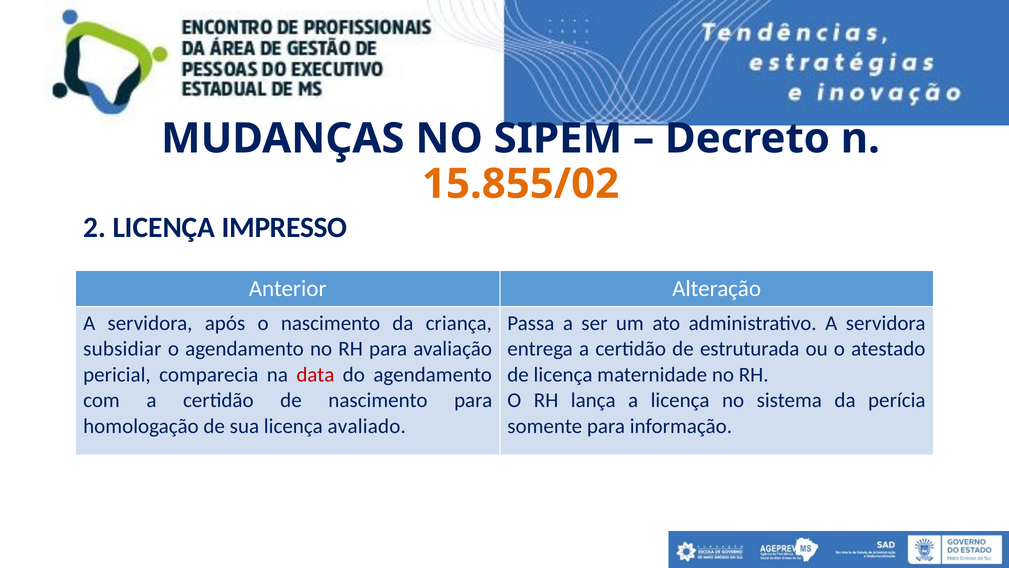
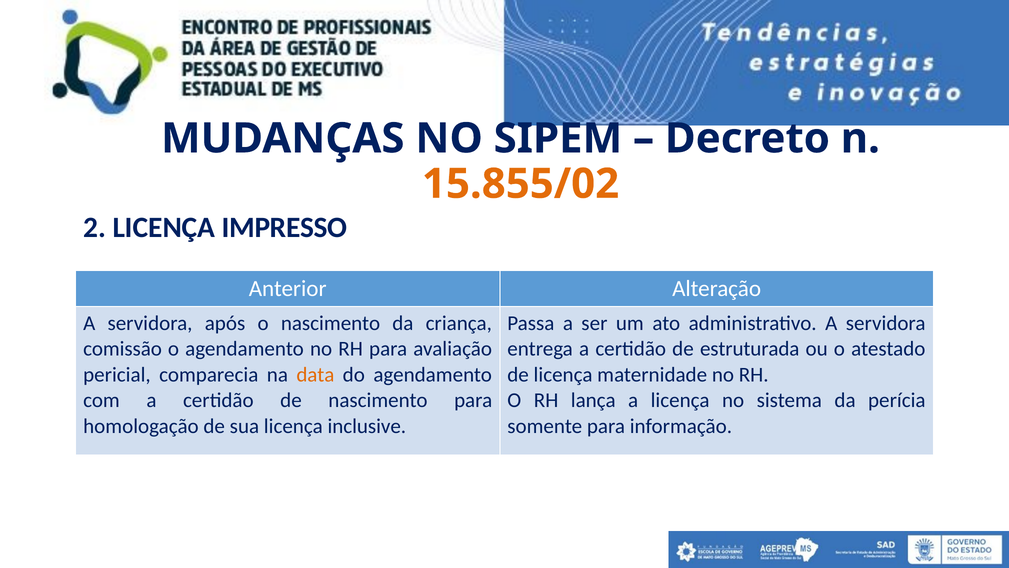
subsidiar: subsidiar -> comissão
data colour: red -> orange
avaliado: avaliado -> inclusive
